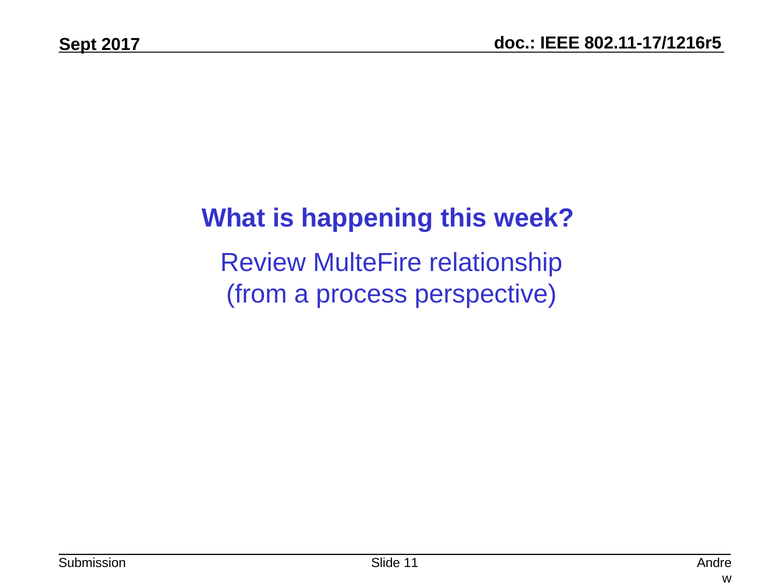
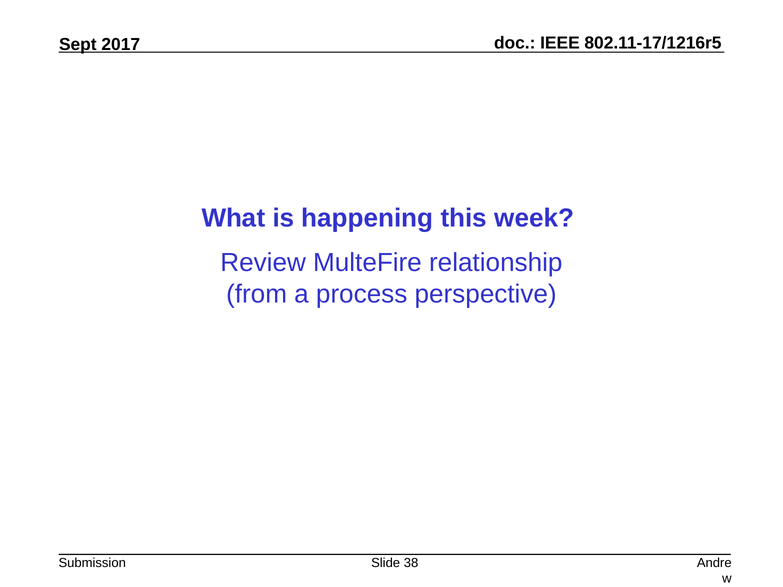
11: 11 -> 38
